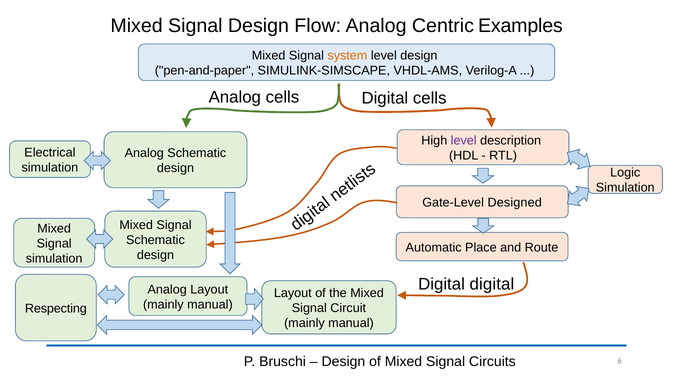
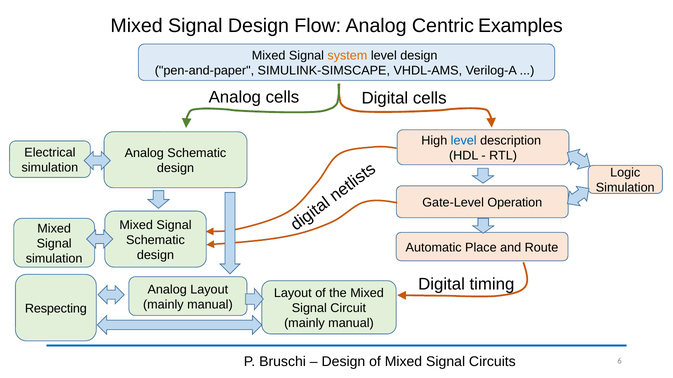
level at (464, 141) colour: purple -> blue
Designed: Designed -> Operation
Digital digital: digital -> timing
